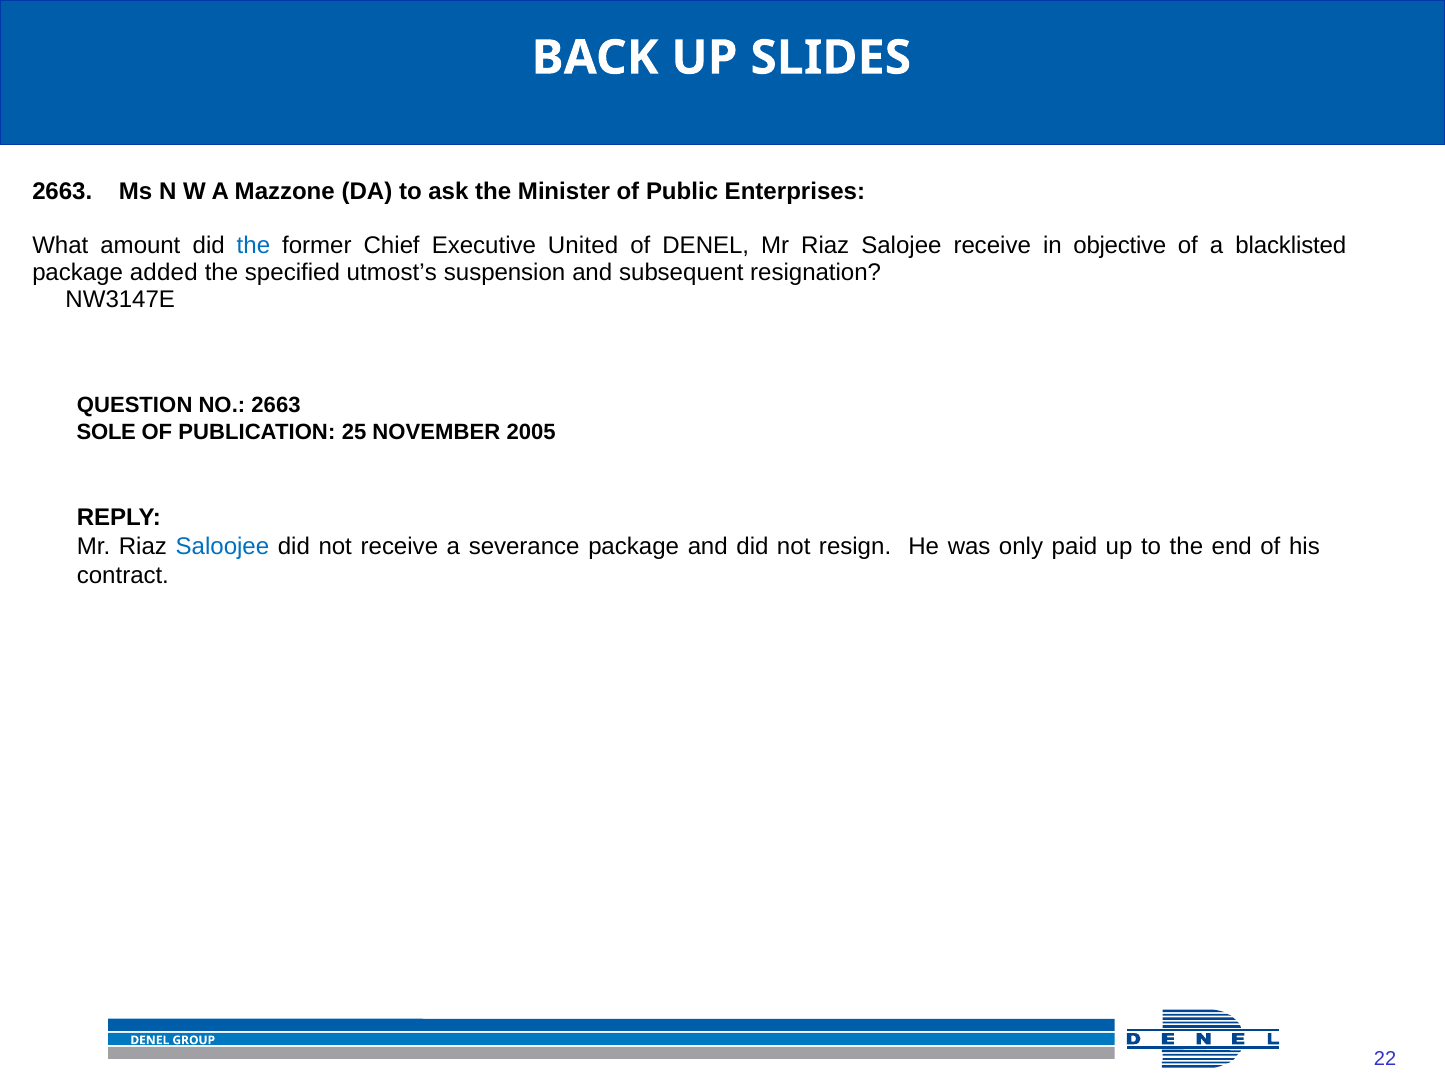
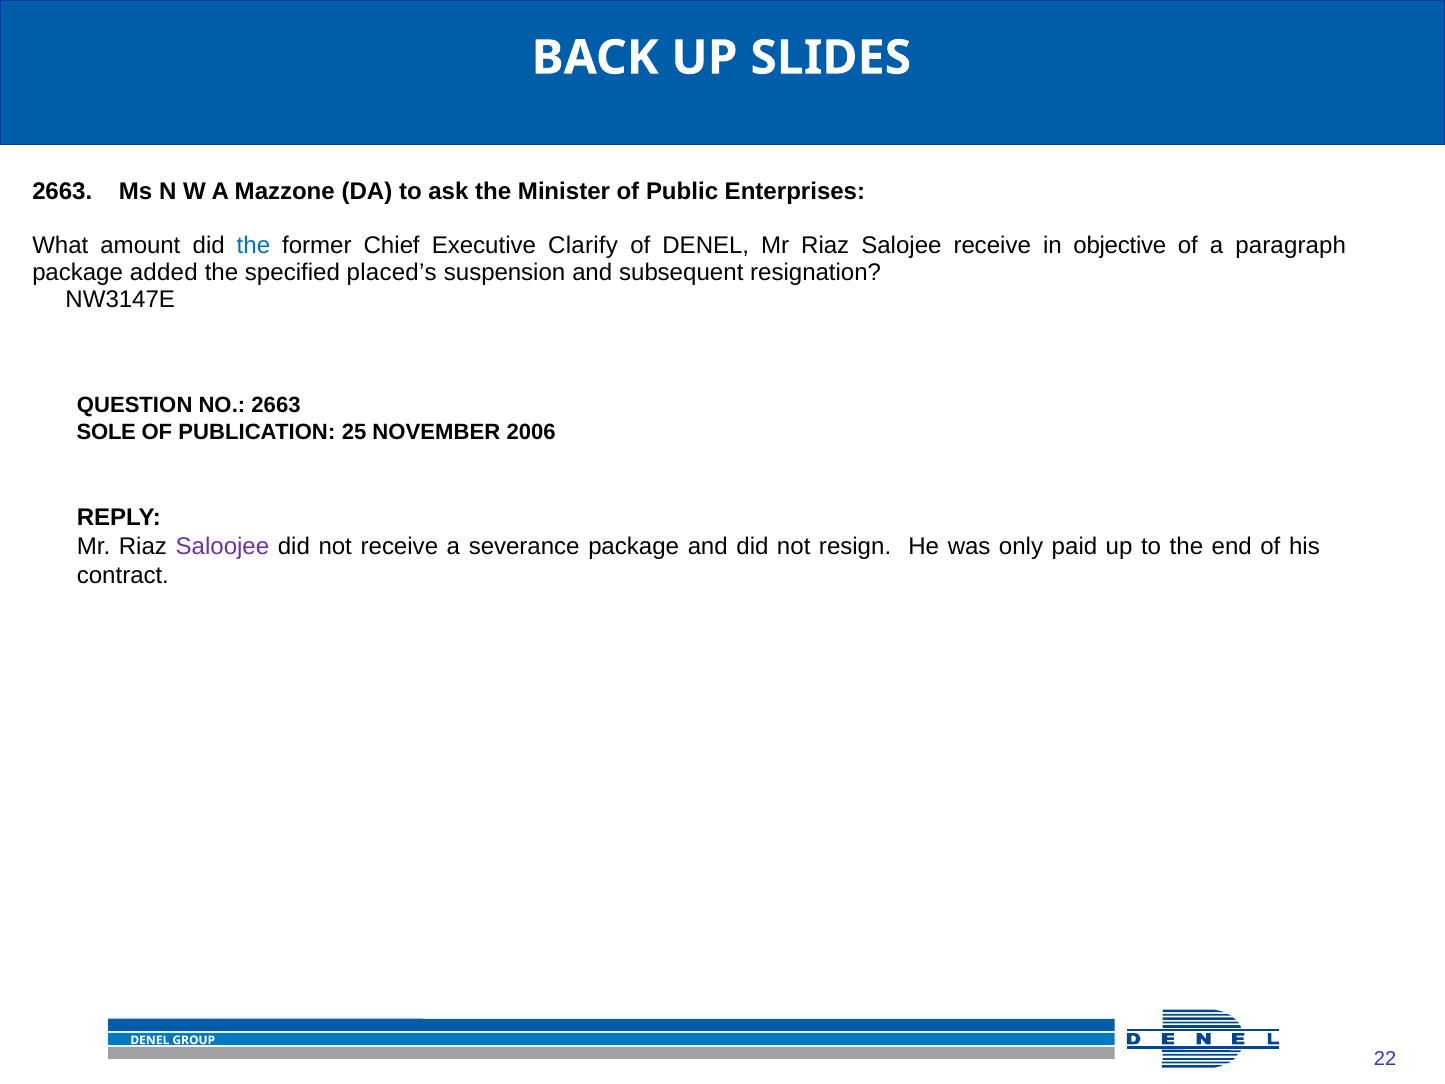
United: United -> Clarify
blacklisted: blacklisted -> paragraph
utmost’s: utmost’s -> placed’s
2005: 2005 -> 2006
Saloojee colour: blue -> purple
